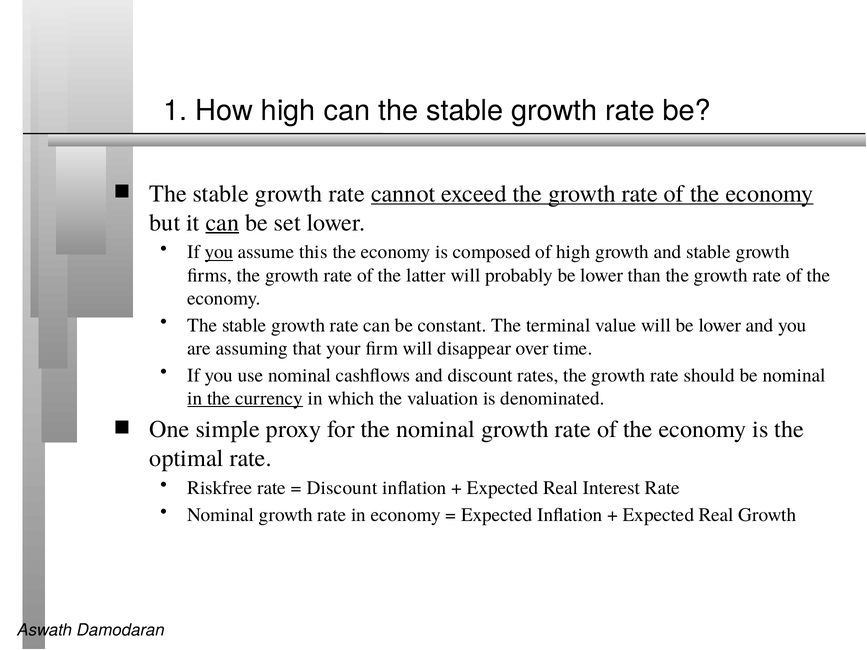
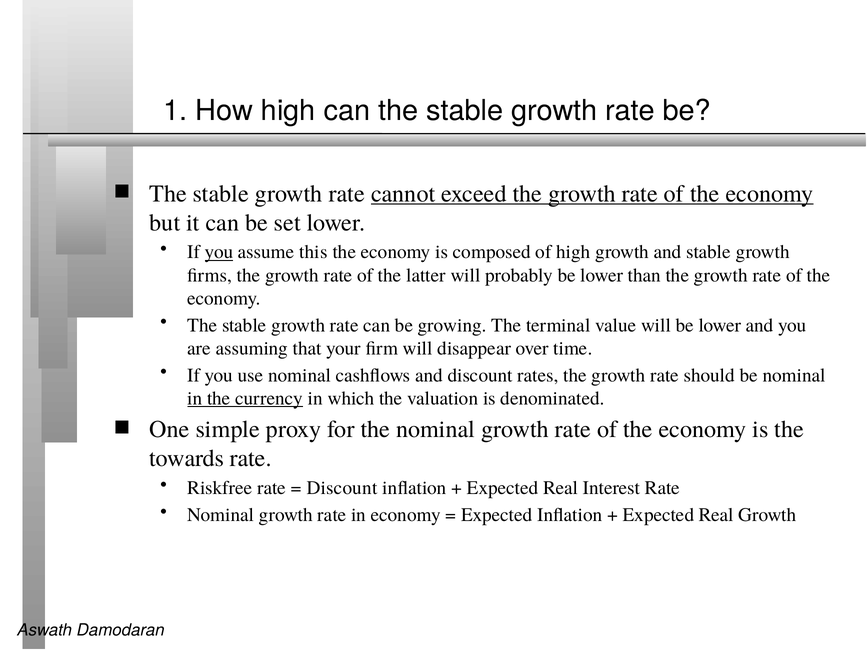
can at (222, 223) underline: present -> none
constant: constant -> growing
optimal: optimal -> towards
